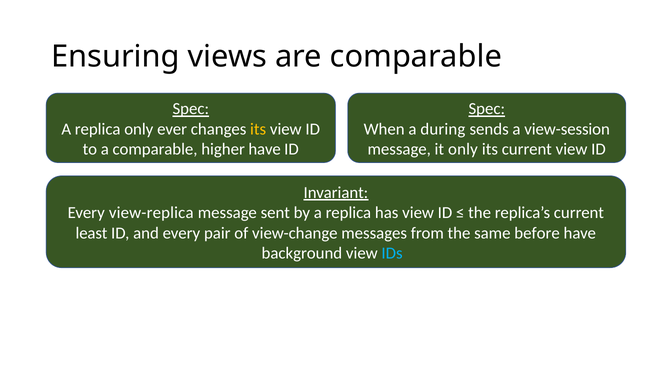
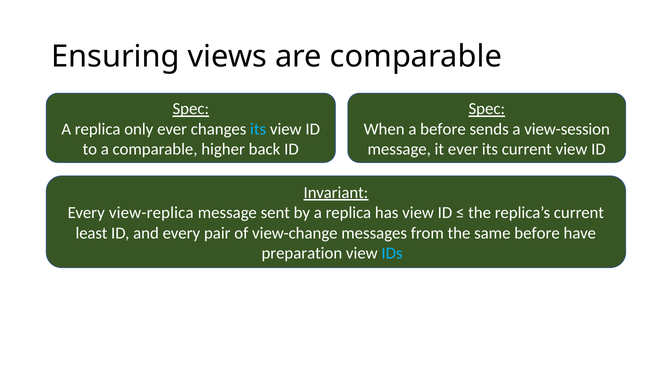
its at (258, 129) colour: yellow -> light blue
a during: during -> before
higher have: have -> back
it only: only -> ever
background: background -> preparation
